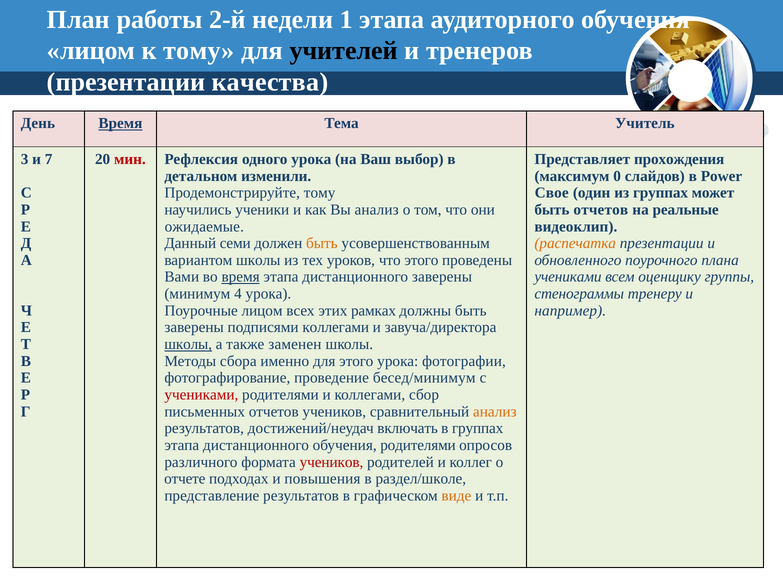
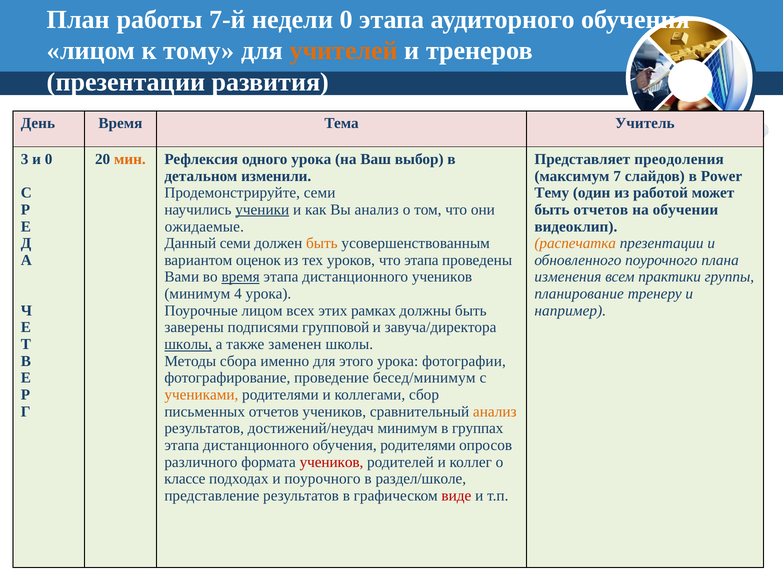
2-й: 2-й -> 7-й
недели 1: 1 -> 0
учителей colour: black -> orange
качества: качества -> развития
Время at (120, 123) underline: present -> none
и 7: 7 -> 0
мин colour: red -> orange
прохождения: прохождения -> преодоления
0: 0 -> 7
Продемонстрируйте тому: тому -> семи
Свое: Свое -> Тему
из группах: группах -> работой
ученики underline: none -> present
реальные: реальные -> обучении
вариантом школы: школы -> оценок
что этого: этого -> этапа
дистанционного заверены: заверены -> учеников
учениками at (568, 277): учениками -> изменения
оценщику: оценщику -> практики
стенограммы: стенограммы -> планирование
подписями коллегами: коллегами -> групповой
учениками at (201, 395) colour: red -> orange
достижений/неудач включать: включать -> минимум
отчете: отчете -> классе
и повышения: повышения -> поурочного
виде colour: orange -> red
